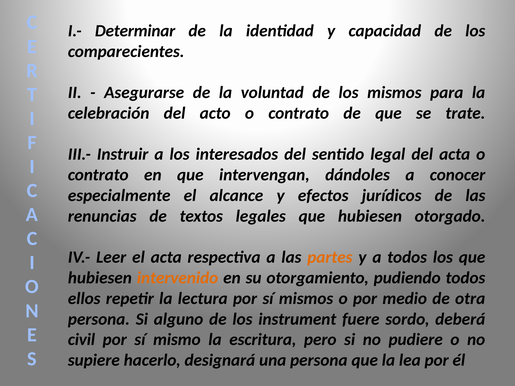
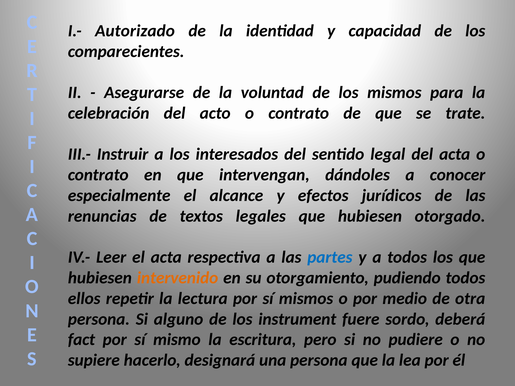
Determinar: Determinar -> Autorizado
partes colour: orange -> blue
civil: civil -> fact
